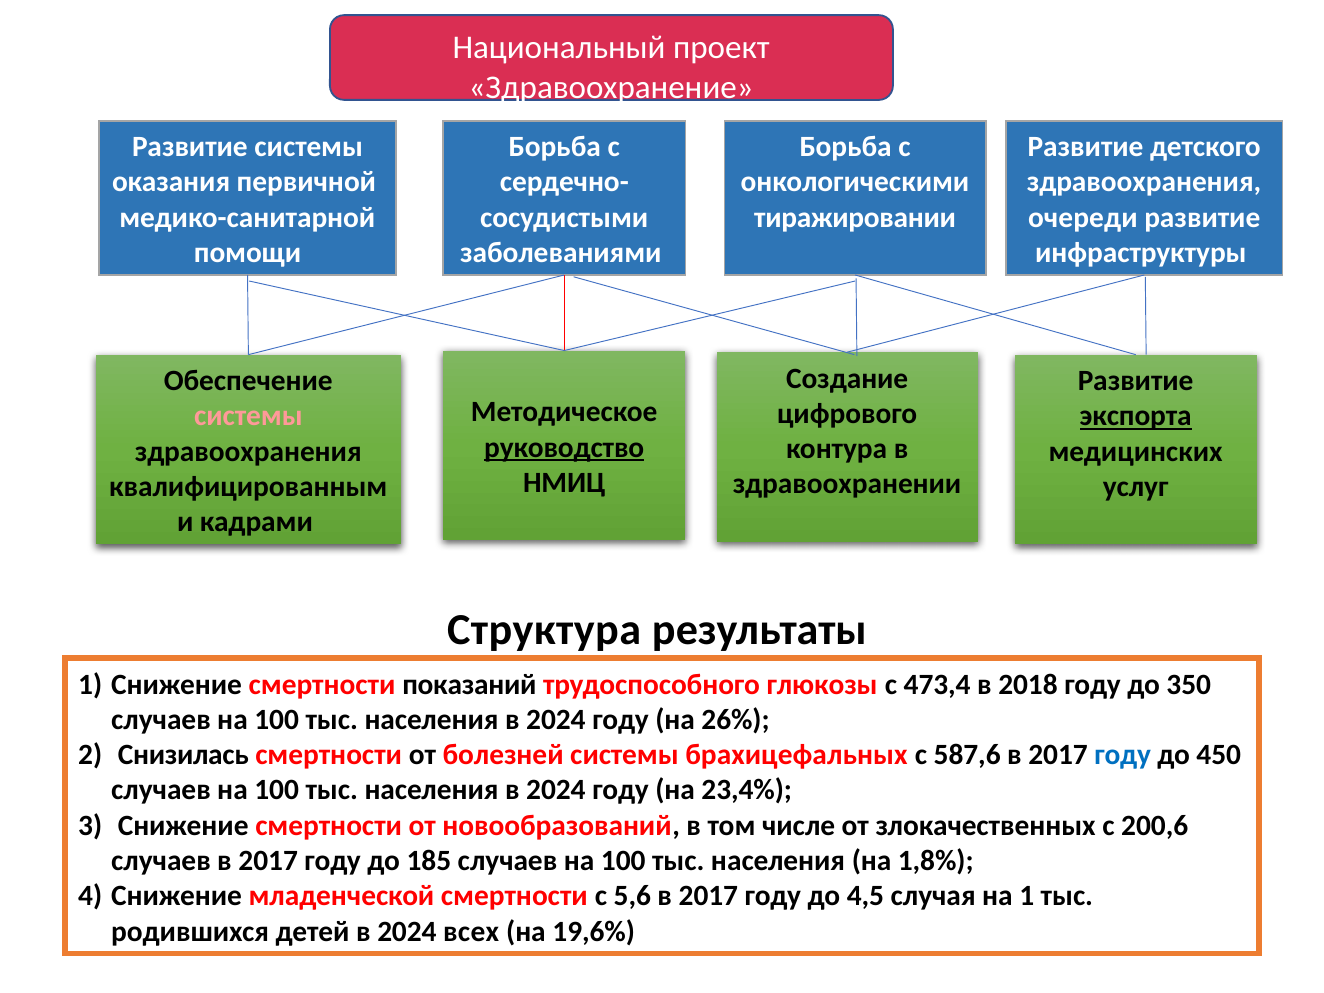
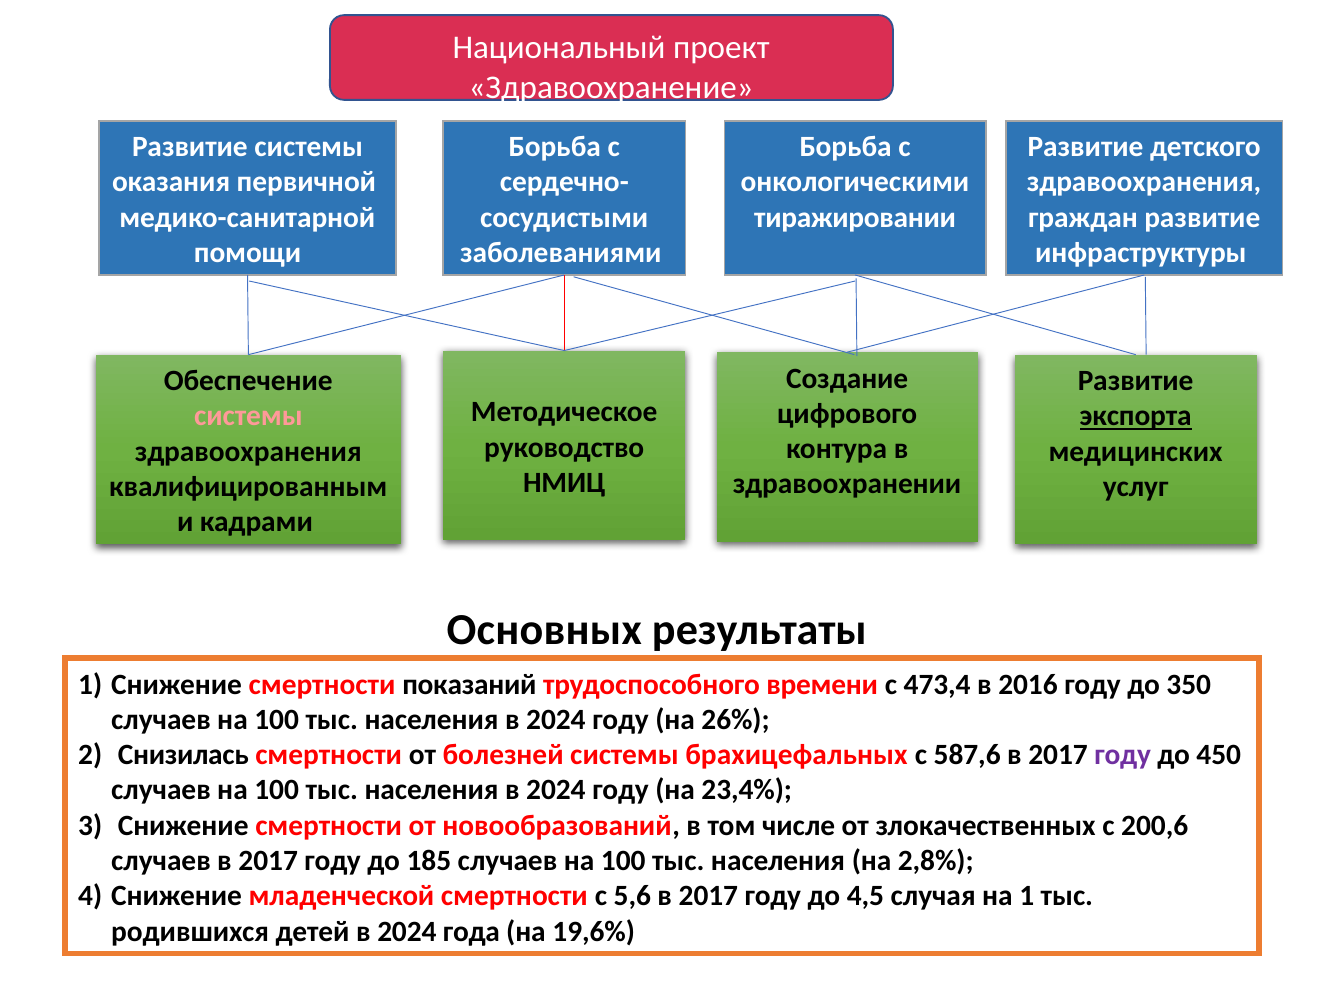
очереди: очереди -> граждан
руководство underline: present -> none
Структура: Структура -> Основных
глюкозы: глюкозы -> времени
2018: 2018 -> 2016
году at (1123, 755) colour: blue -> purple
1,8%: 1,8% -> 2,8%
всех: всех -> года
